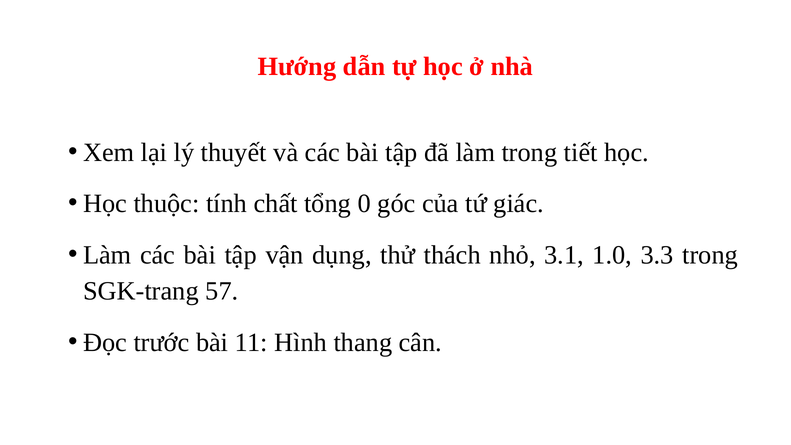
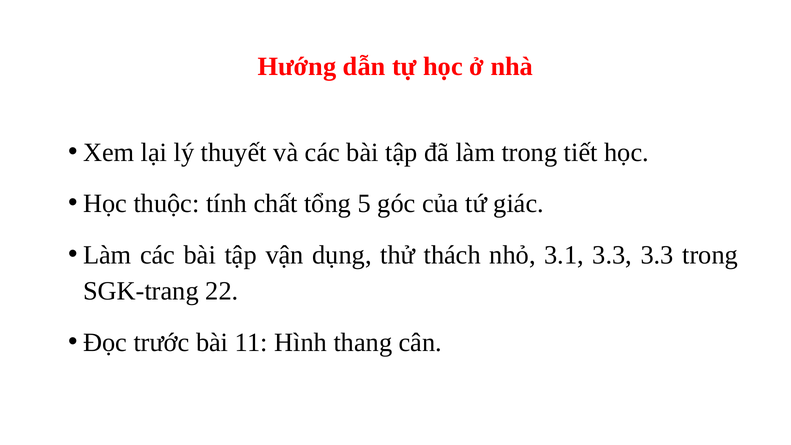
0: 0 -> 5
3.1 1.0: 1.0 -> 3.3
57: 57 -> 22
